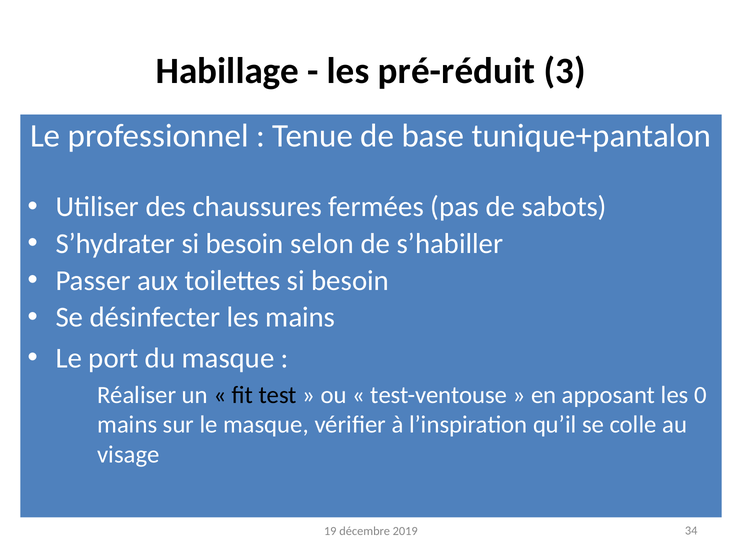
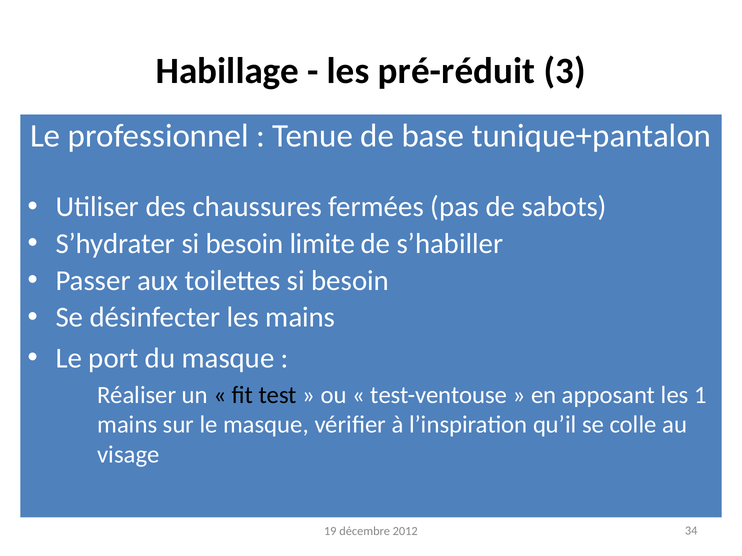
selon: selon -> limite
0: 0 -> 1
2019: 2019 -> 2012
